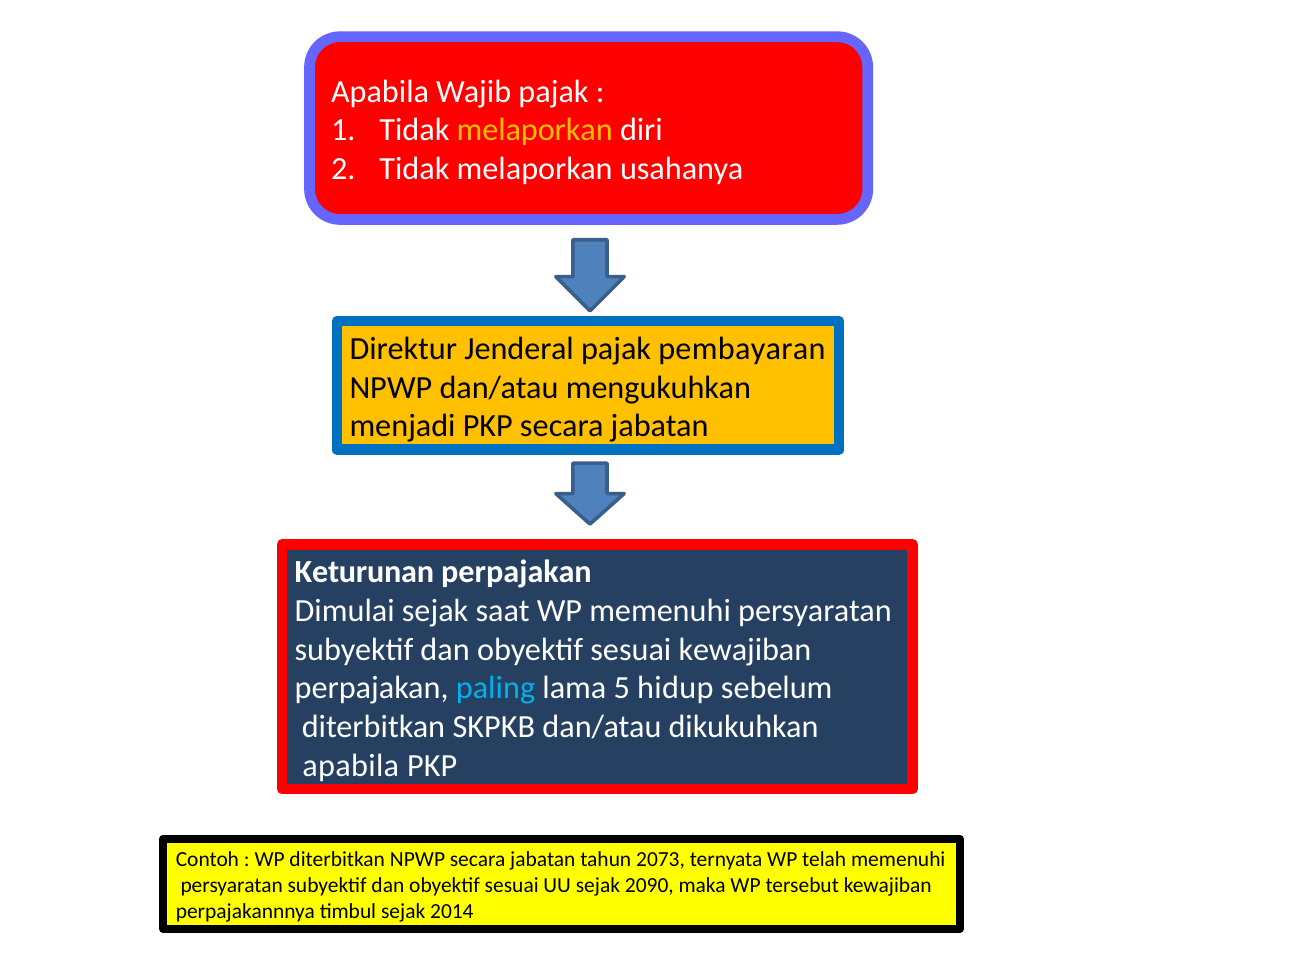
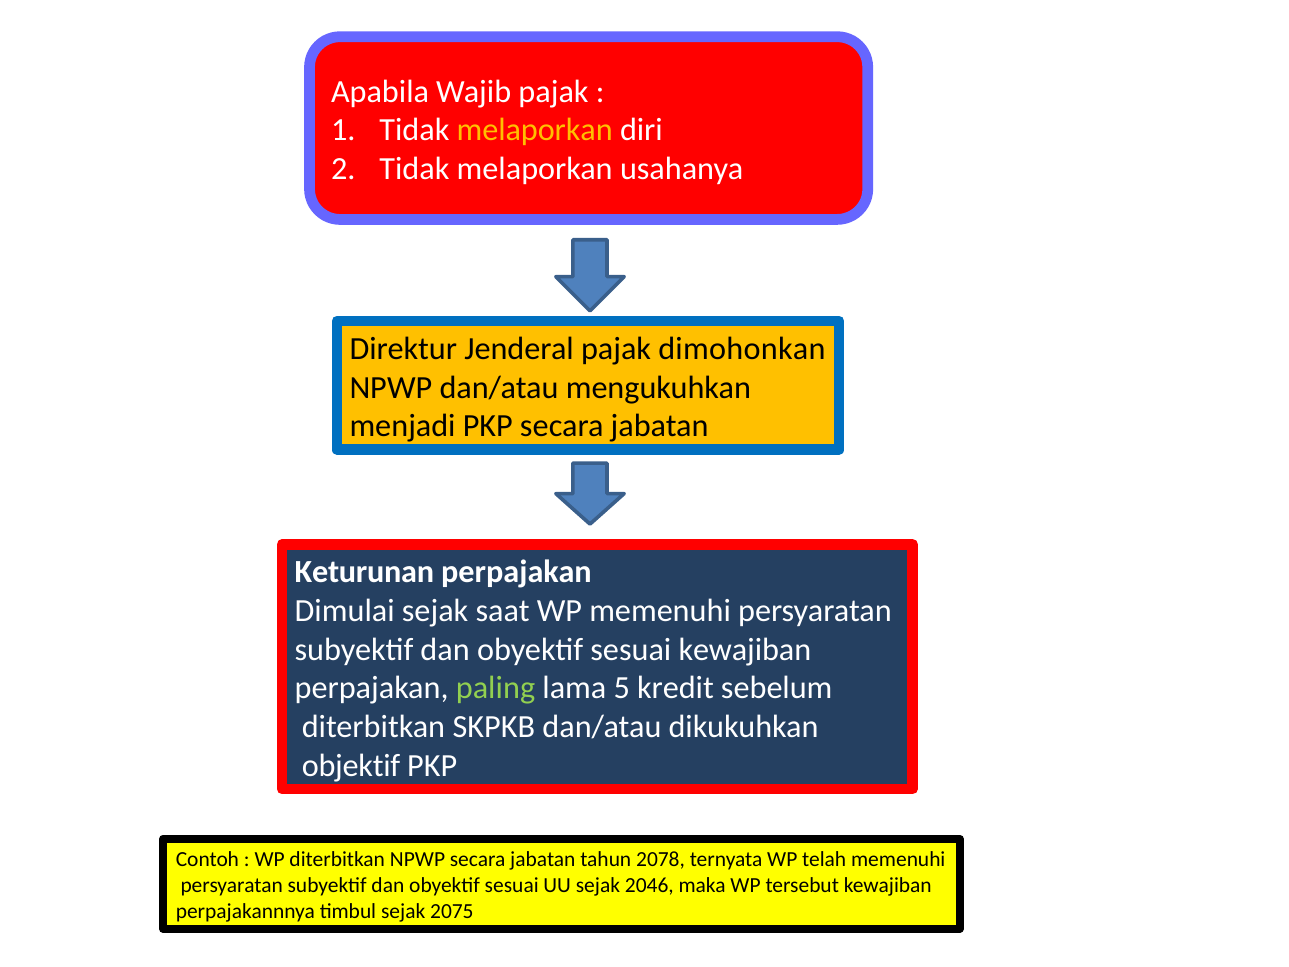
pembayaran: pembayaran -> dimohonkan
paling colour: light blue -> light green
hidup: hidup -> kredit
apabila at (351, 766): apabila -> objektif
2073: 2073 -> 2078
2090: 2090 -> 2046
2014: 2014 -> 2075
